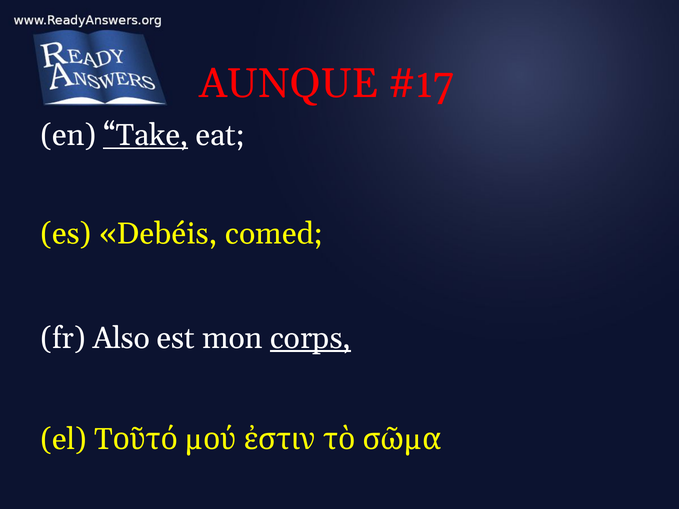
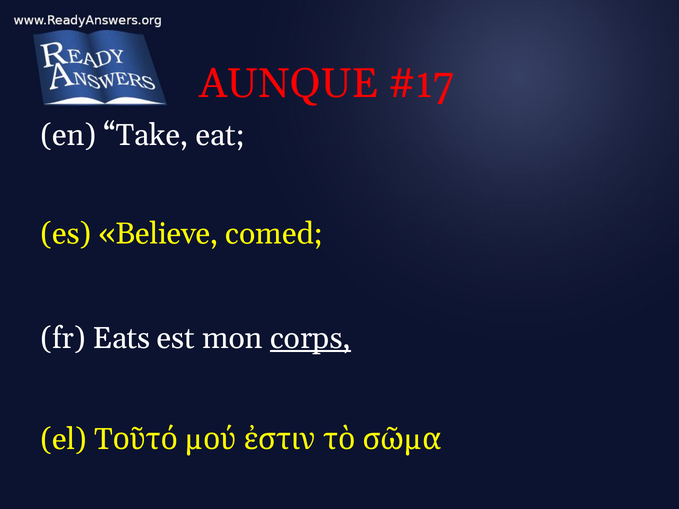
Take underline: present -> none
Debéis: Debéis -> Believe
Also: Also -> Eats
